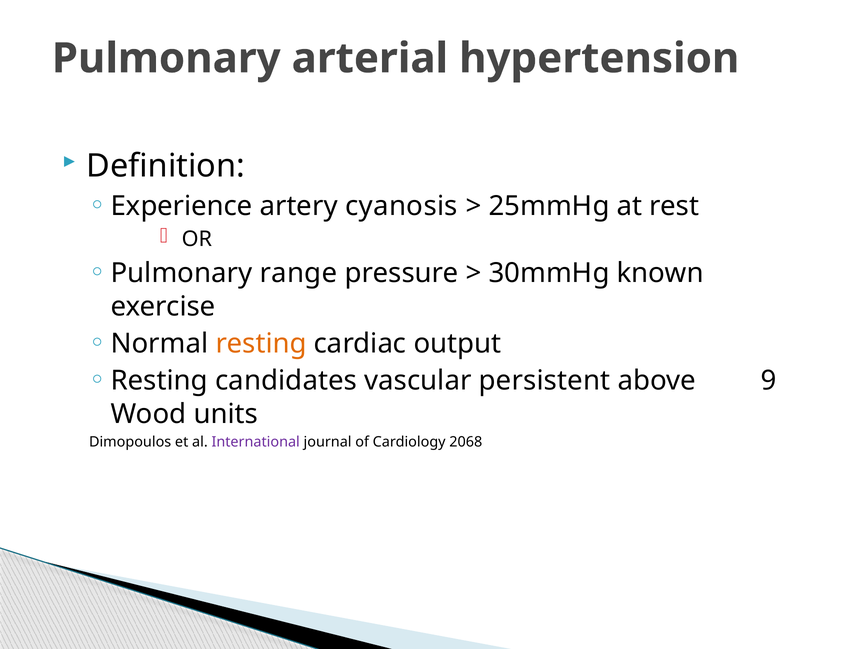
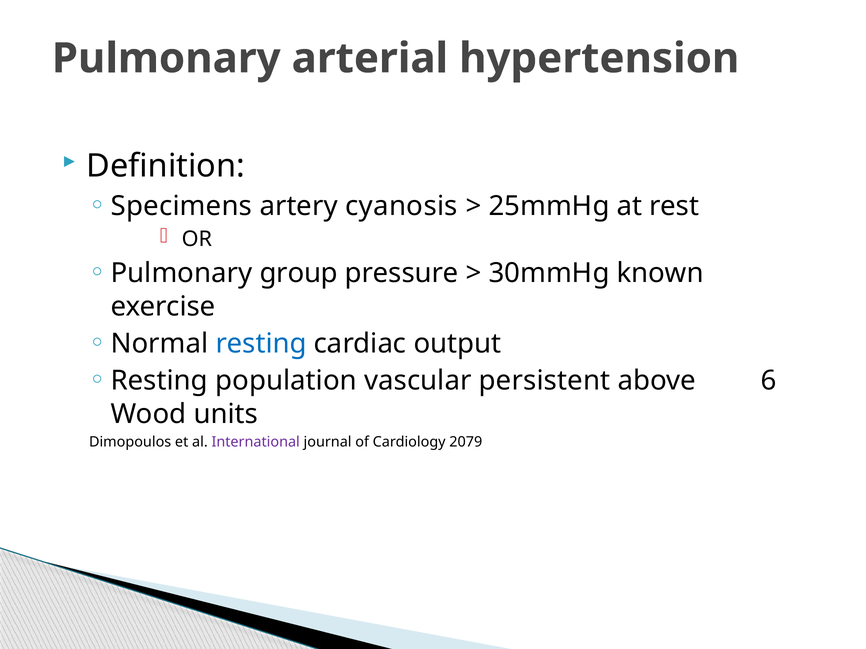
Experience: Experience -> Specimens
range: range -> group
resting at (261, 344) colour: orange -> blue
candidates: candidates -> population
9: 9 -> 6
2068: 2068 -> 2079
